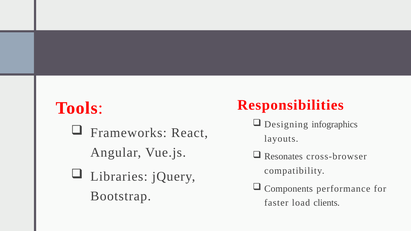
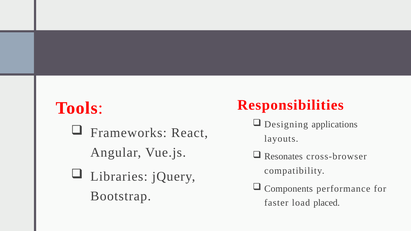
infographics: infographics -> applications
clients: clients -> placed
